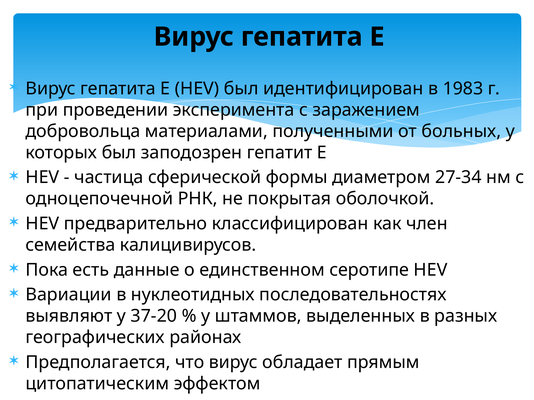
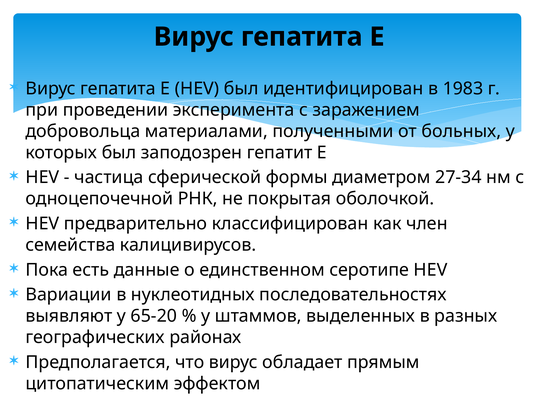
37-20: 37-20 -> 65-20
